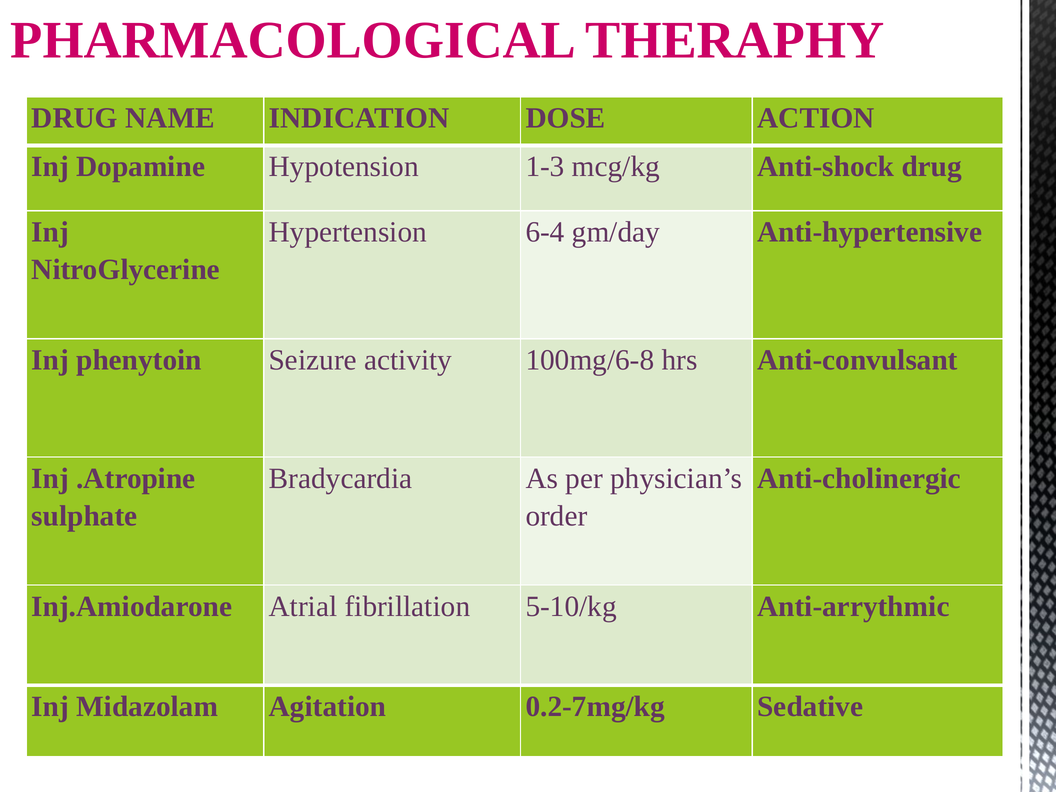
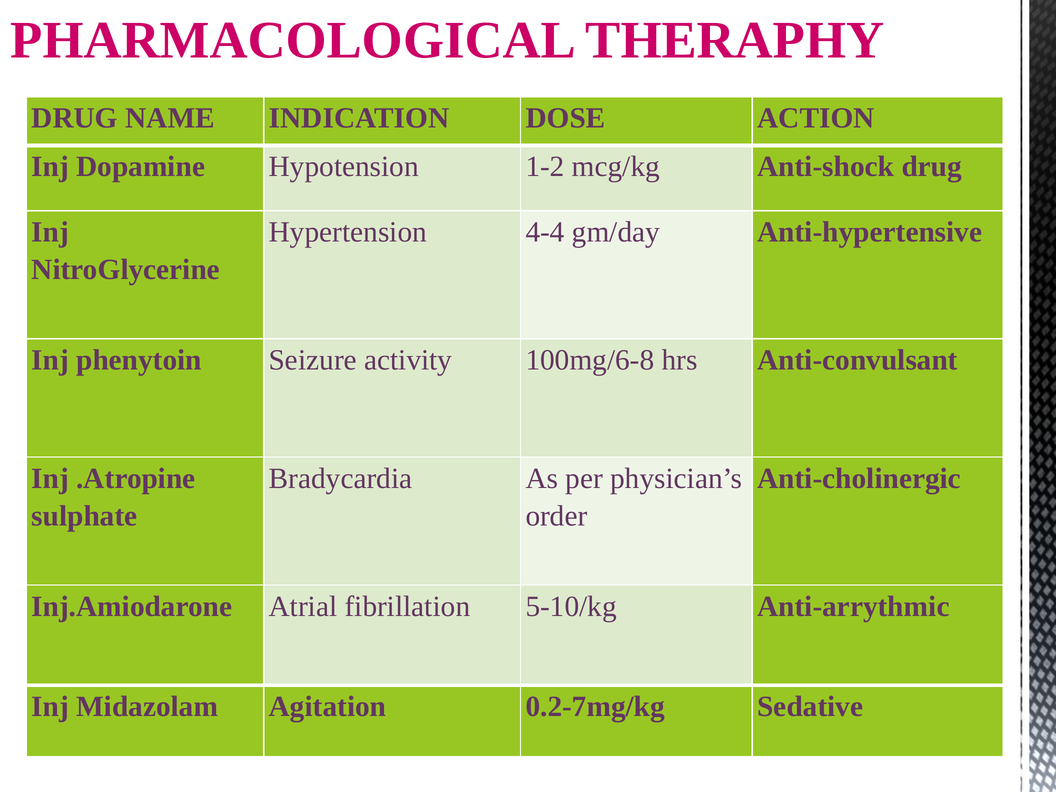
1-3: 1-3 -> 1-2
6-4: 6-4 -> 4-4
